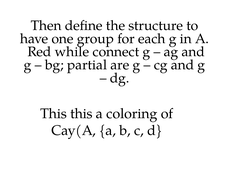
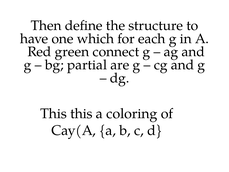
group: group -> which
while: while -> green
